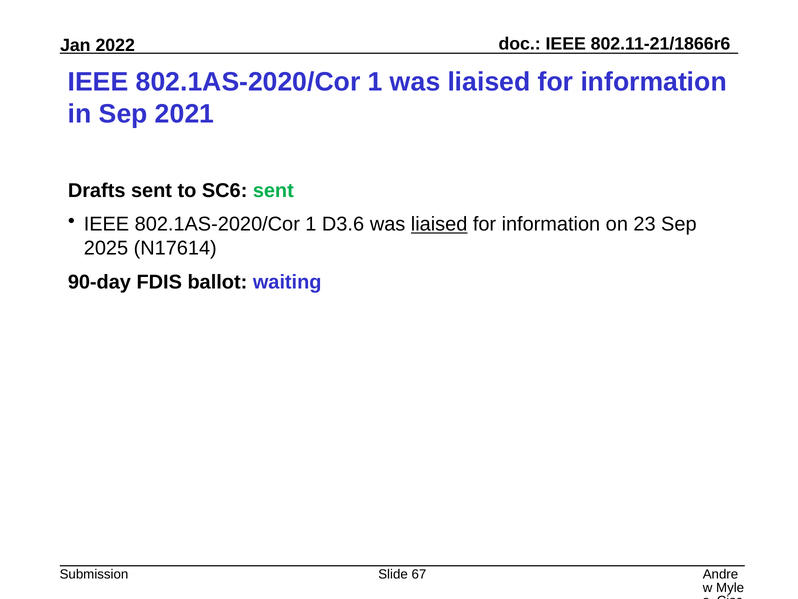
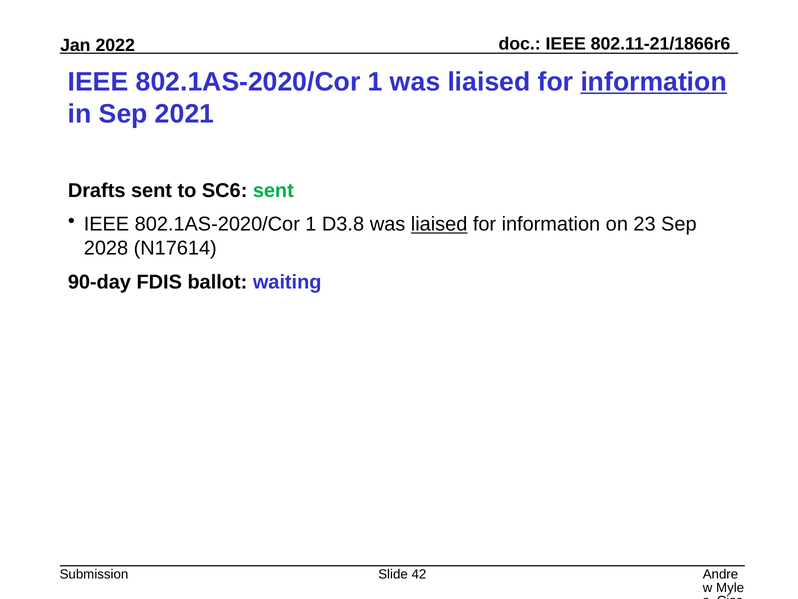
information at (654, 82) underline: none -> present
D3.6: D3.6 -> D3.8
2025: 2025 -> 2028
67: 67 -> 42
